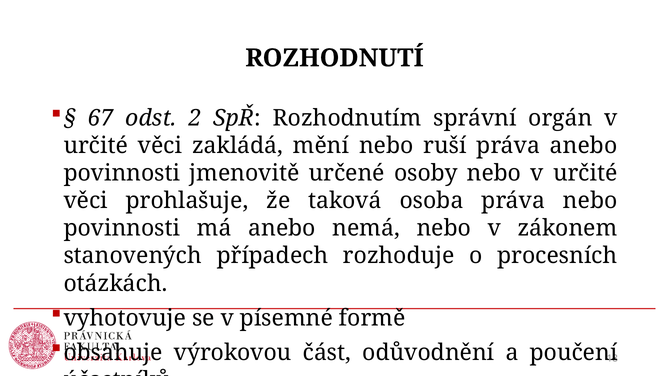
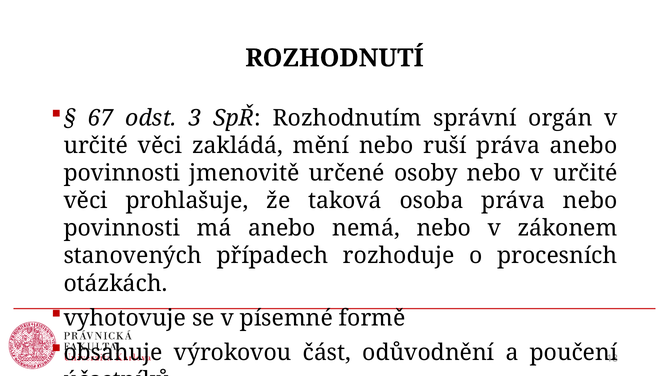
2: 2 -> 3
